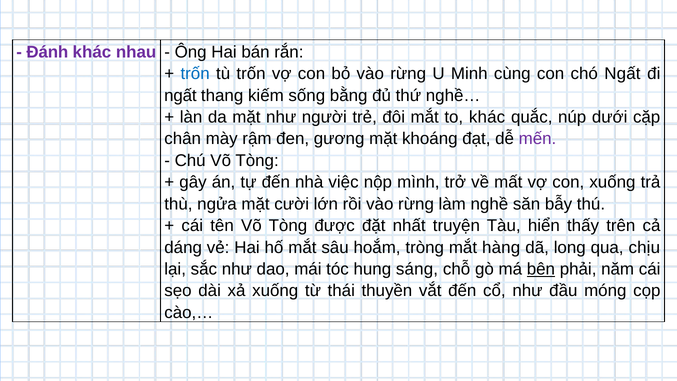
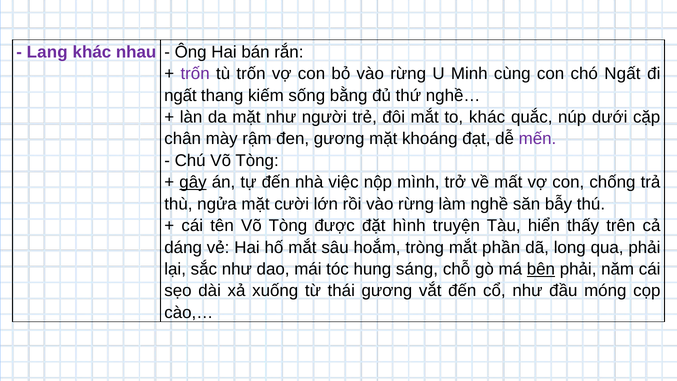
Đánh: Đánh -> Lang
trốn at (195, 74) colour: blue -> purple
gây underline: none -> present
con xuống: xuống -> chống
nhất: nhất -> hình
hàng: hàng -> phần
qua chịu: chịu -> phải
thái thuyền: thuyền -> gương
